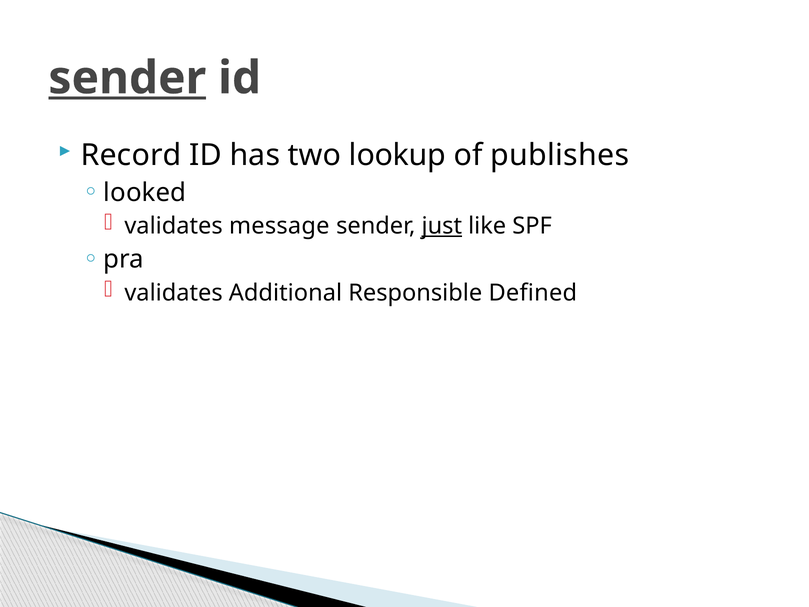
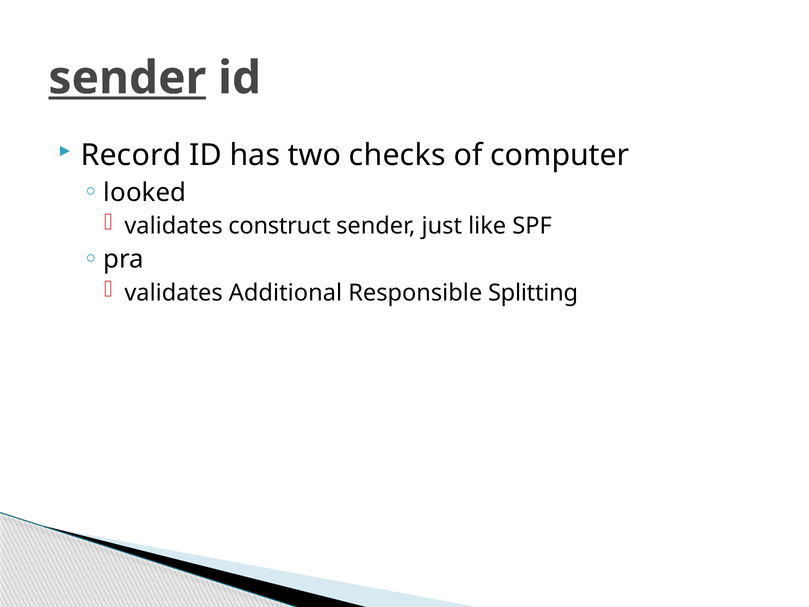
lookup: lookup -> checks
publishes: publishes -> computer
message: message -> construct
just underline: present -> none
Defined: Defined -> Splitting
